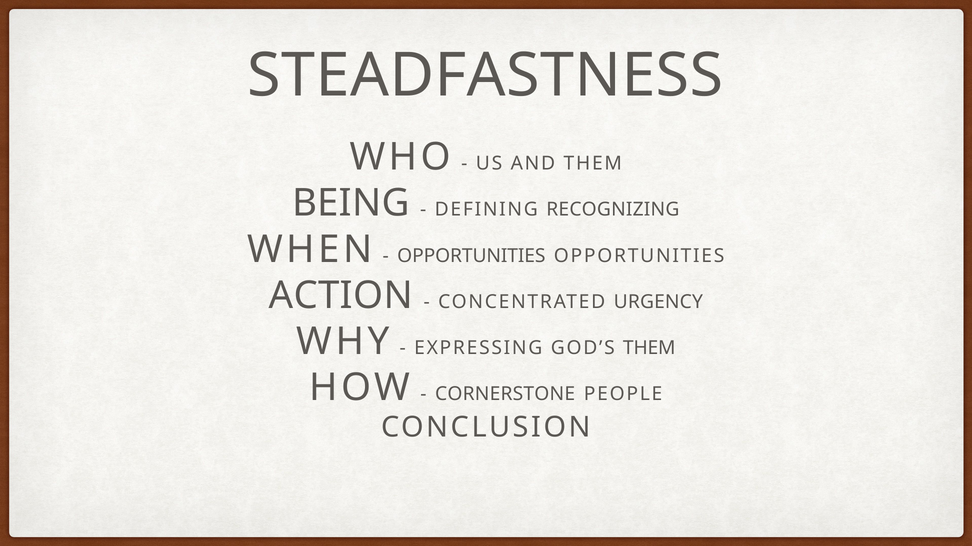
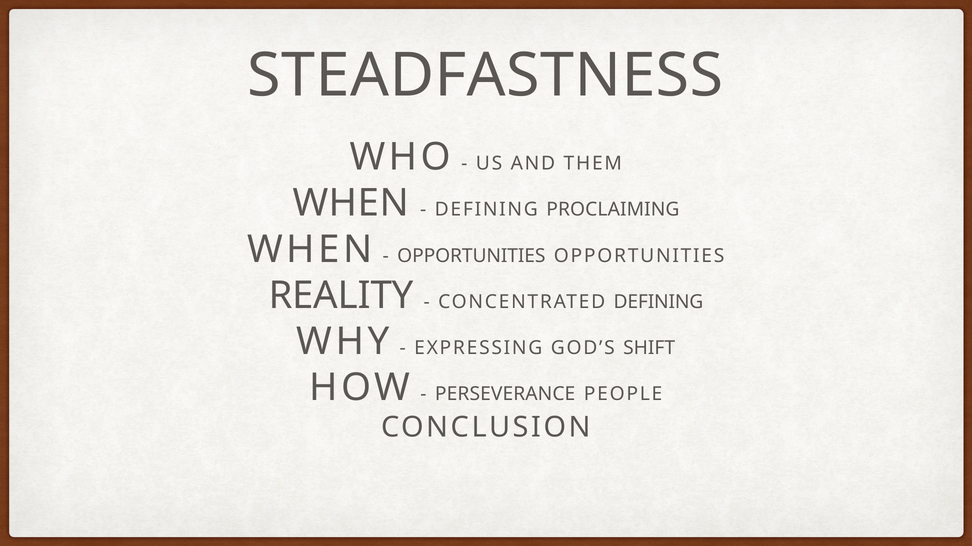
BEING at (351, 204): BEING -> WHEN
RECOGNIZING: RECOGNIZING -> PROCLAIMING
ACTION: ACTION -> REALITY
CONCENTRATED URGENCY: URGENCY -> DEFINING
GOD’S THEM: THEM -> SHIFT
CORNERSTONE: CORNERSTONE -> PERSEVERANCE
